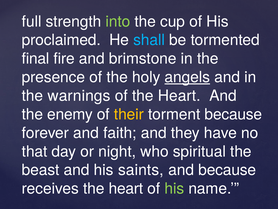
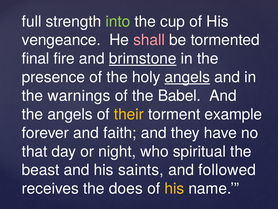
proclaimed: proclaimed -> vengeance
shall colour: light blue -> pink
brimstone underline: none -> present
of the Heart: Heart -> Babel
the enemy: enemy -> angels
torment because: because -> example
and because: because -> followed
receives the heart: heart -> does
his at (174, 188) colour: light green -> yellow
